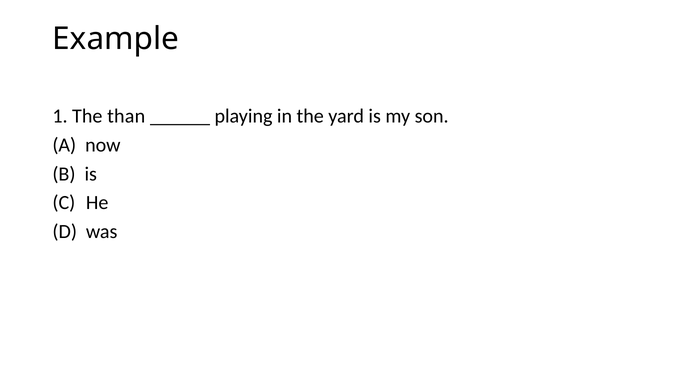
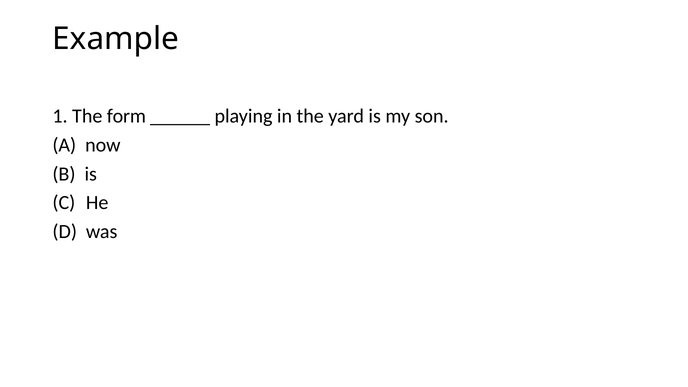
than: than -> form
